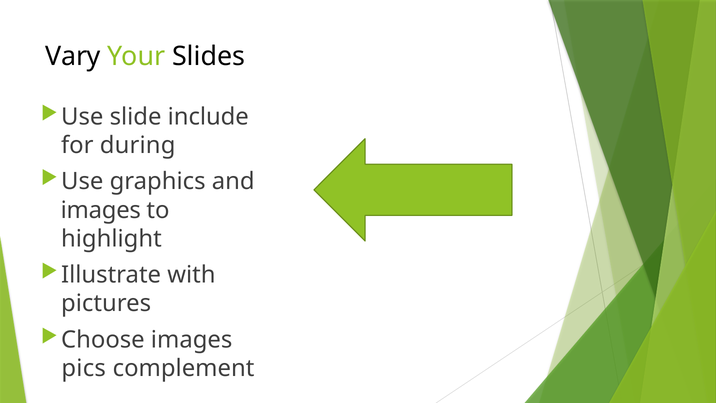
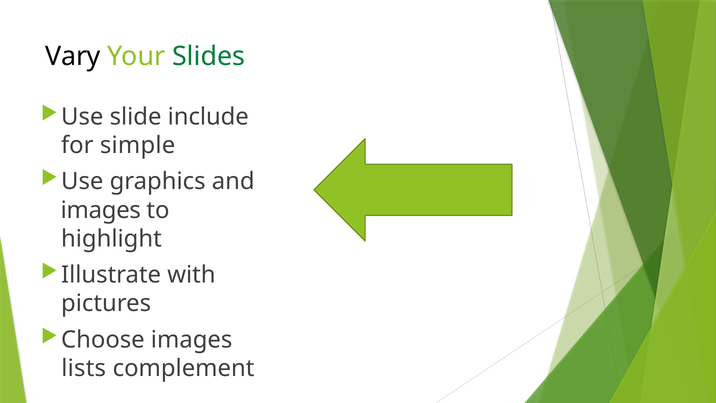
Slides colour: black -> green
during: during -> simple
pics: pics -> lists
